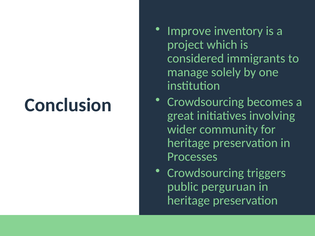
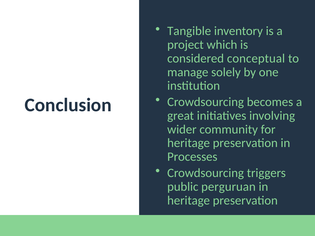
Improve: Improve -> Tangible
immigrants: immigrants -> conceptual
